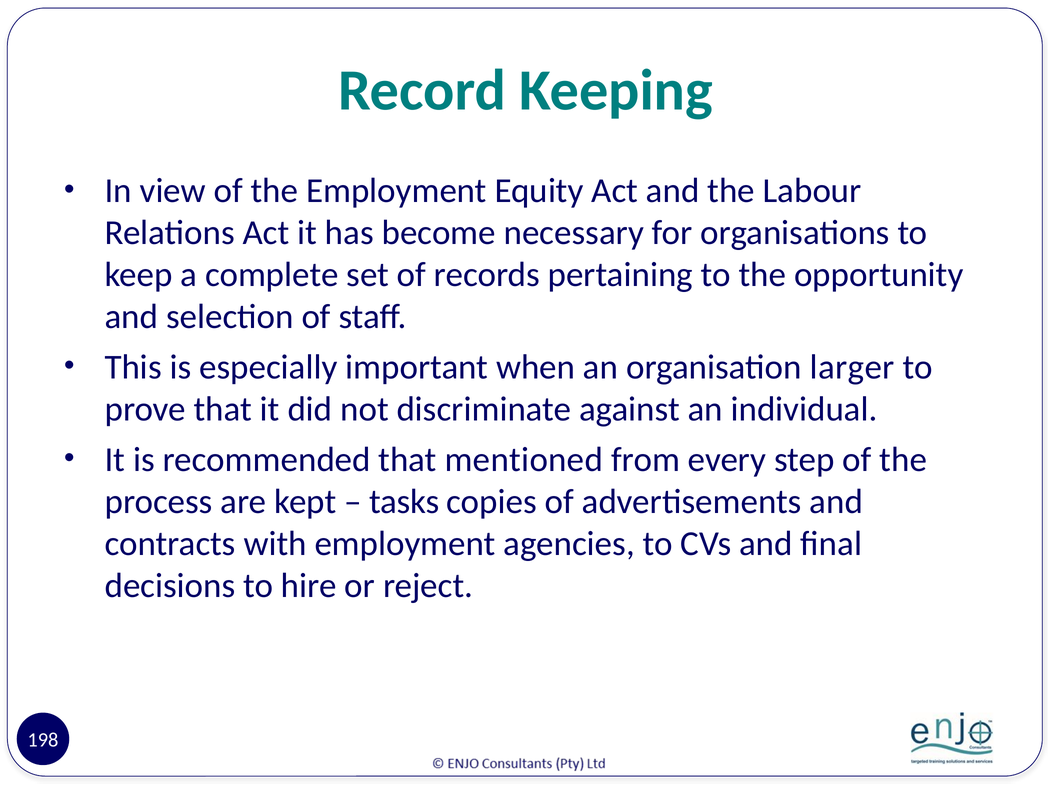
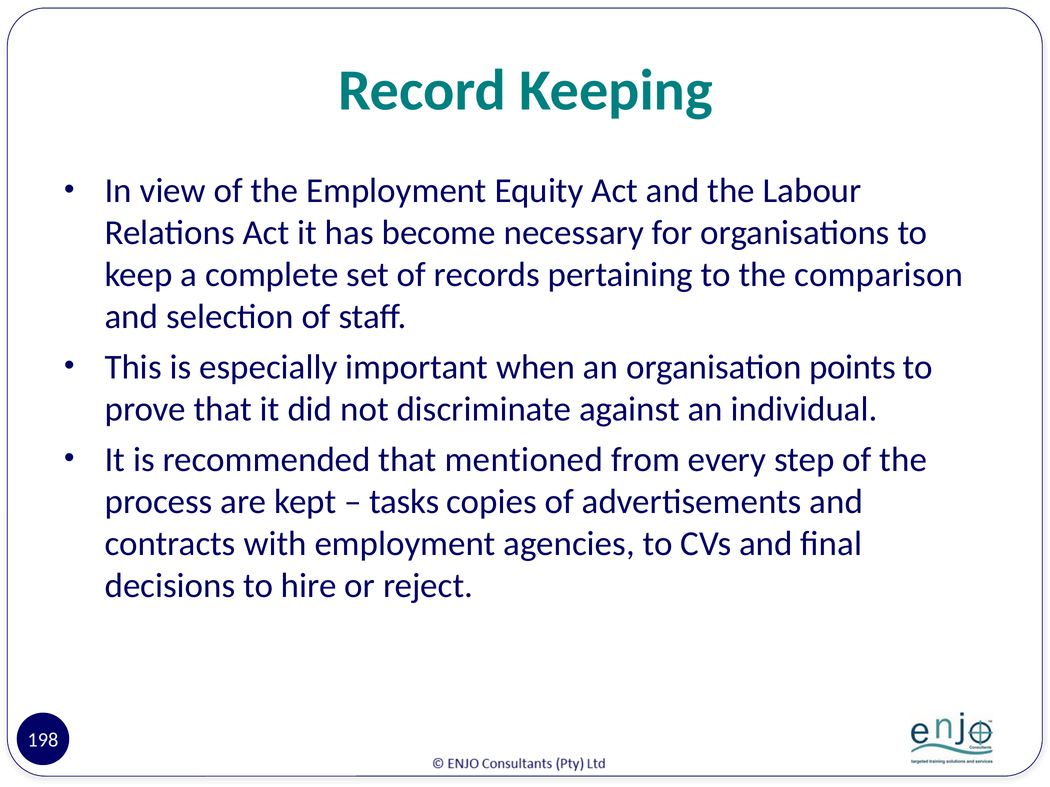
opportunity: opportunity -> comparison
larger: larger -> points
